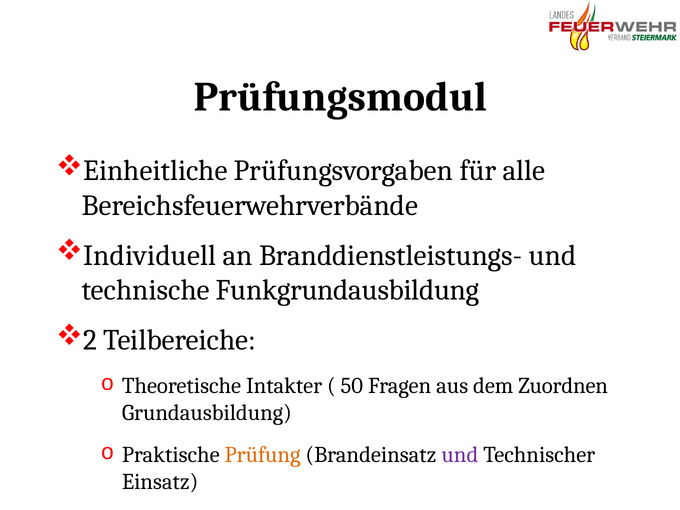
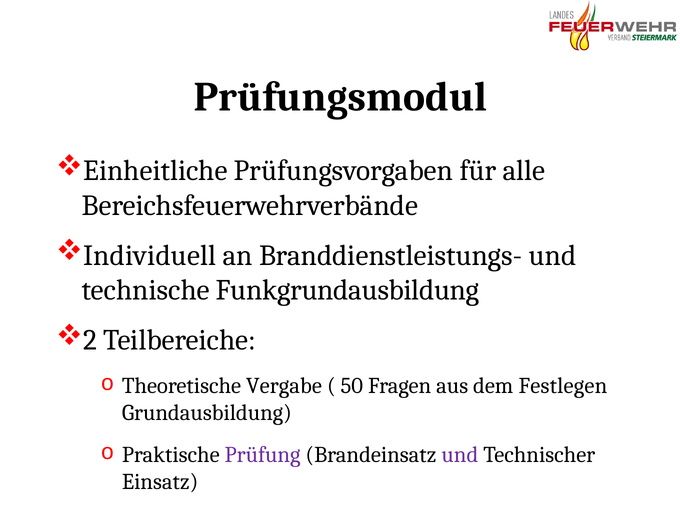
Intakter: Intakter -> Vergabe
Zuordnen: Zuordnen -> Festlegen
Prüfung colour: orange -> purple
